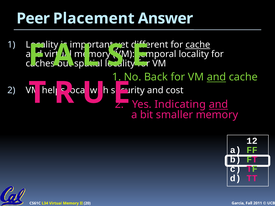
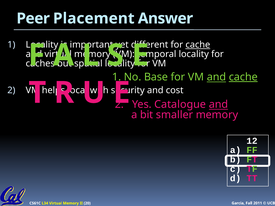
Back: Back -> Base
cache at (243, 77) underline: none -> present
Indicating: Indicating -> Catalogue
